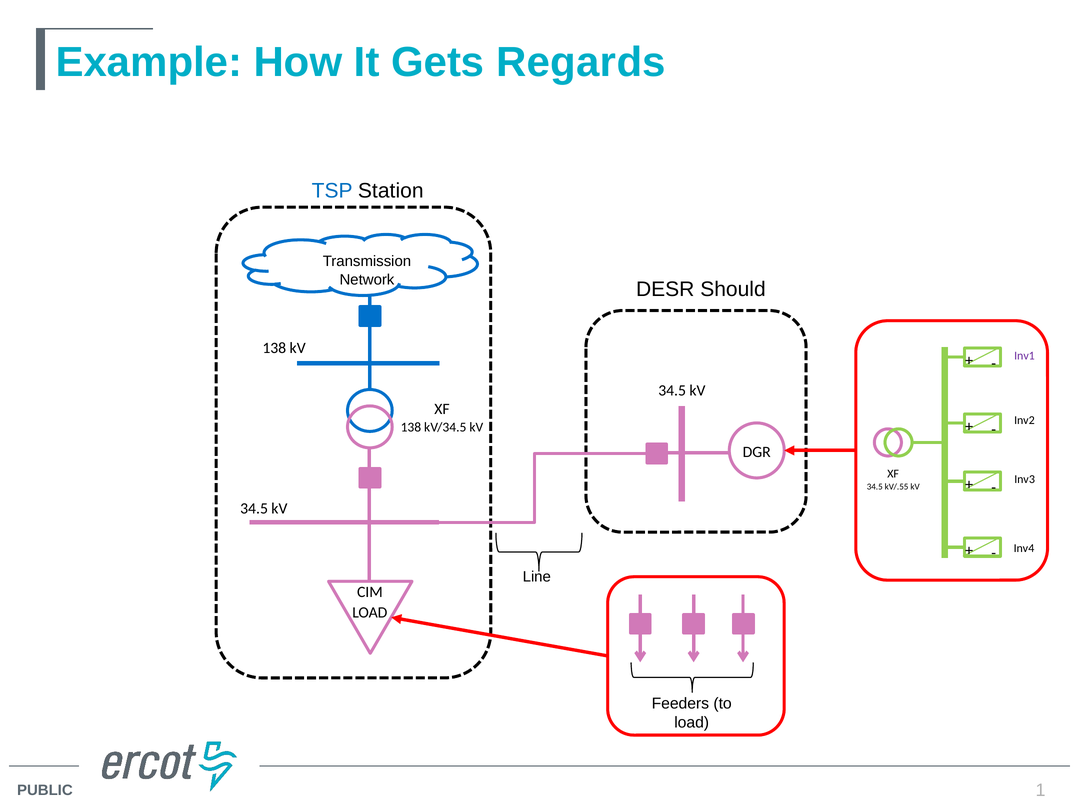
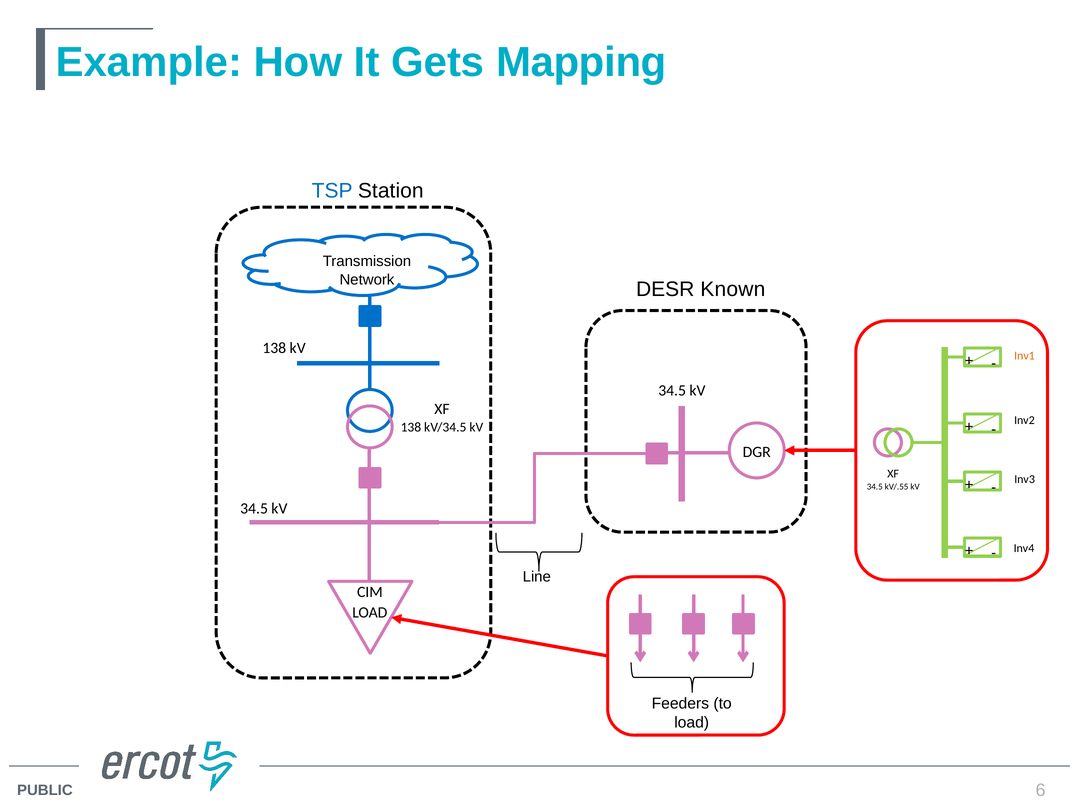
Regards: Regards -> Mapping
Should: Should -> Known
Inv1 colour: purple -> orange
1: 1 -> 6
